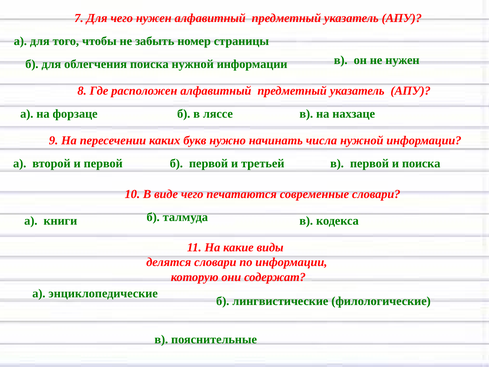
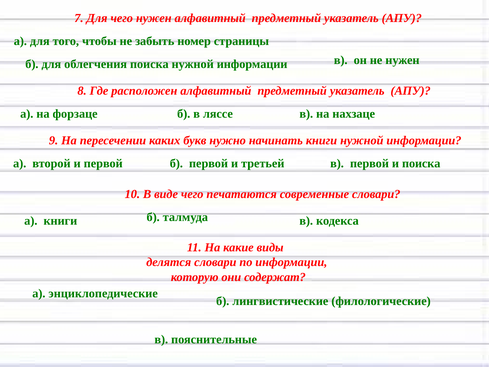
начинать числа: числа -> книги
